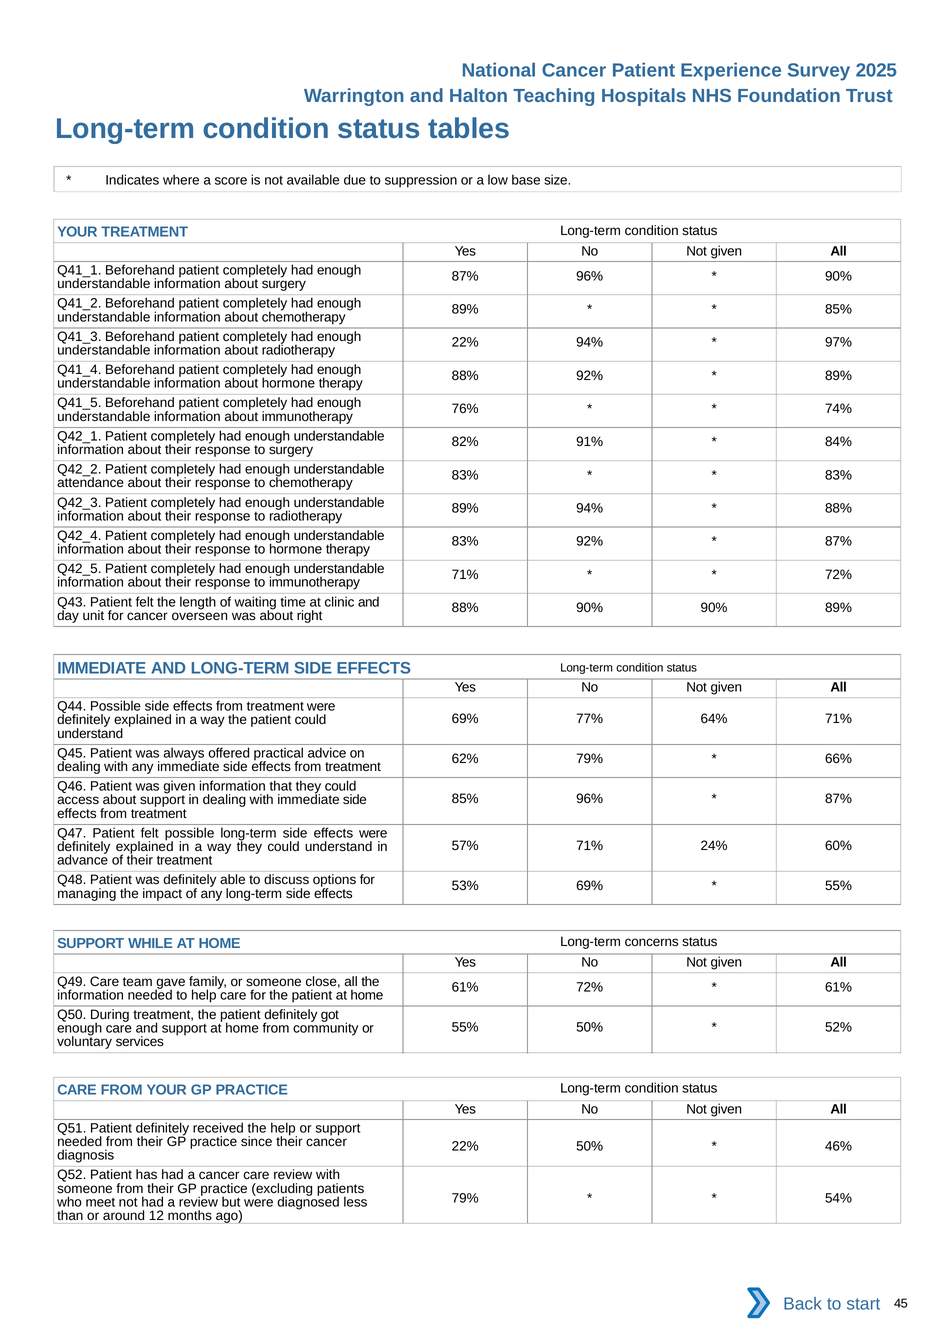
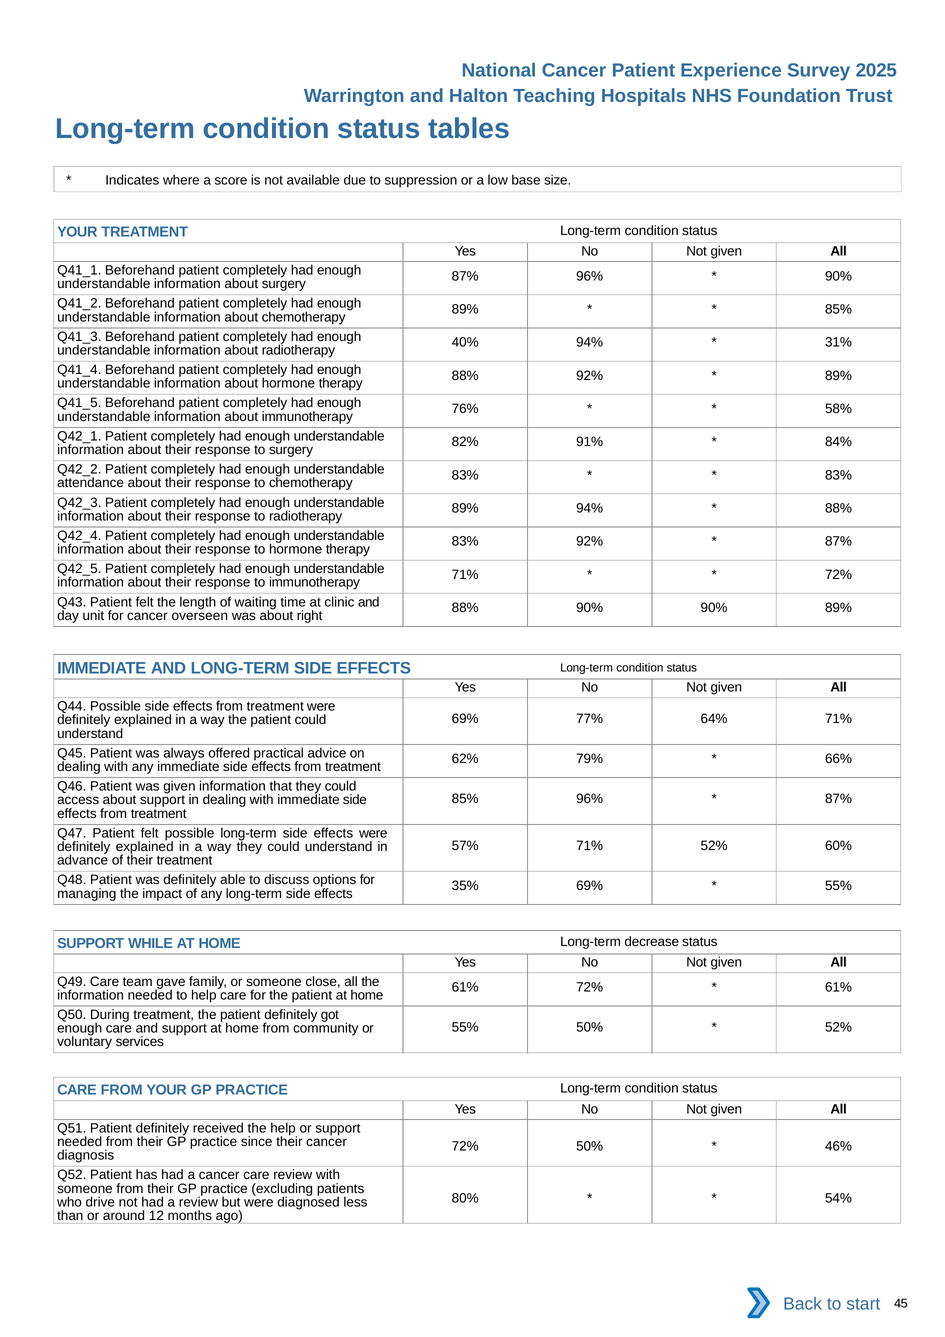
22% at (465, 342): 22% -> 40%
97%: 97% -> 31%
74%: 74% -> 58%
71% 24%: 24% -> 52%
53%: 53% -> 35%
concerns: concerns -> decrease
22% at (465, 1147): 22% -> 72%
79% at (465, 1199): 79% -> 80%
meet: meet -> drive
